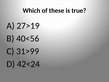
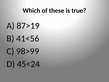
27>19: 27>19 -> 87>19
40<56: 40<56 -> 41<56
31>99: 31>99 -> 98>99
42<24: 42<24 -> 45<24
